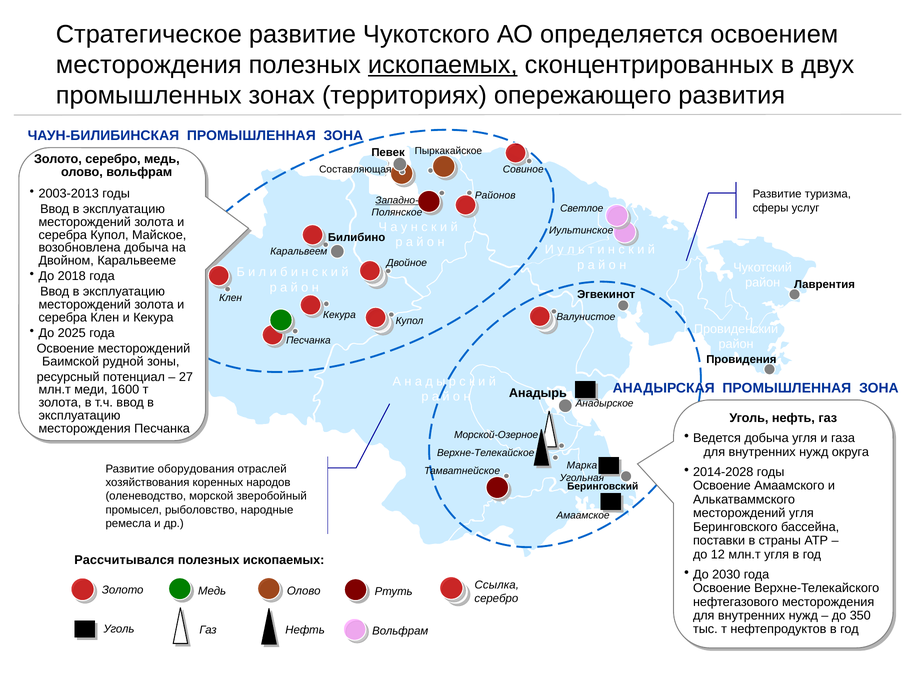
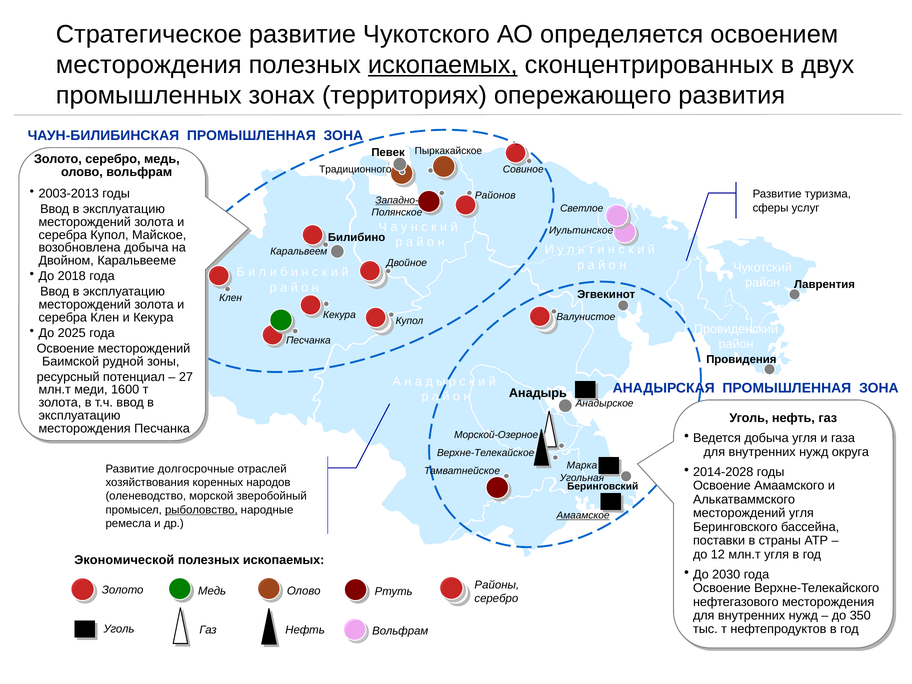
Составляющая: Составляющая -> Традиционного
оборудования: оборудования -> долгосрочные
рыболовство underline: none -> present
Амаамское underline: none -> present
Рассчитывался: Рассчитывался -> Экономической
Ссылка: Ссылка -> Районы
